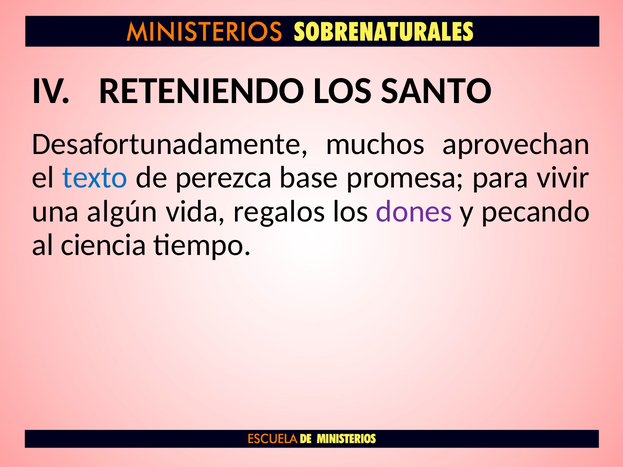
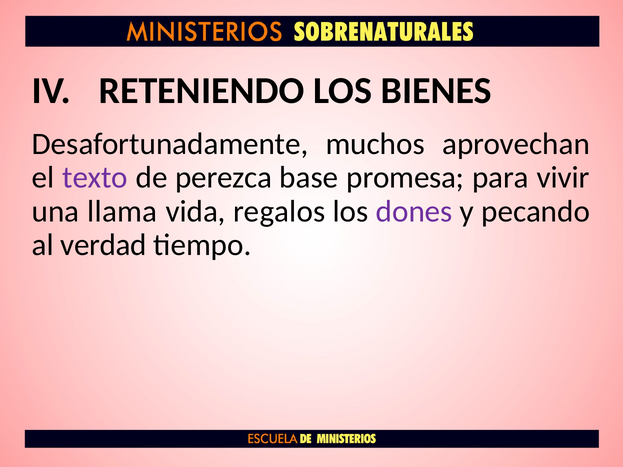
SANTO: SANTO -> BIENES
texto colour: blue -> purple
algún: algún -> llama
ciencia: ciencia -> verdad
